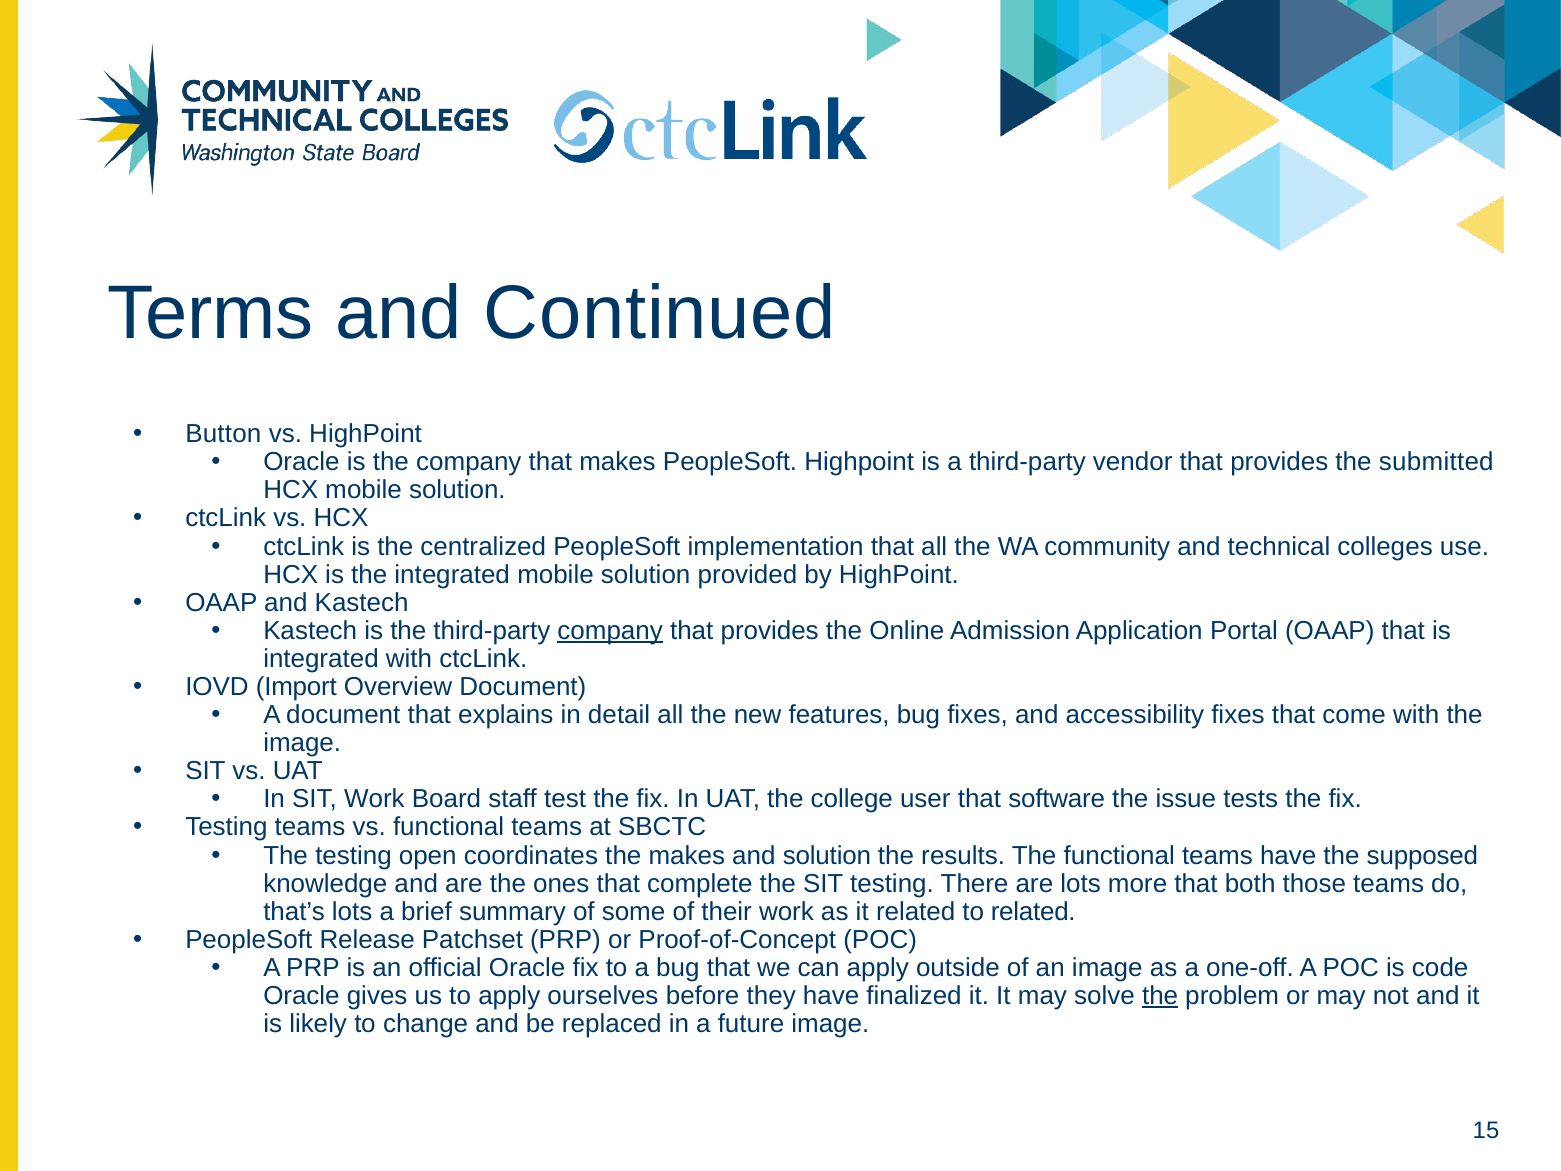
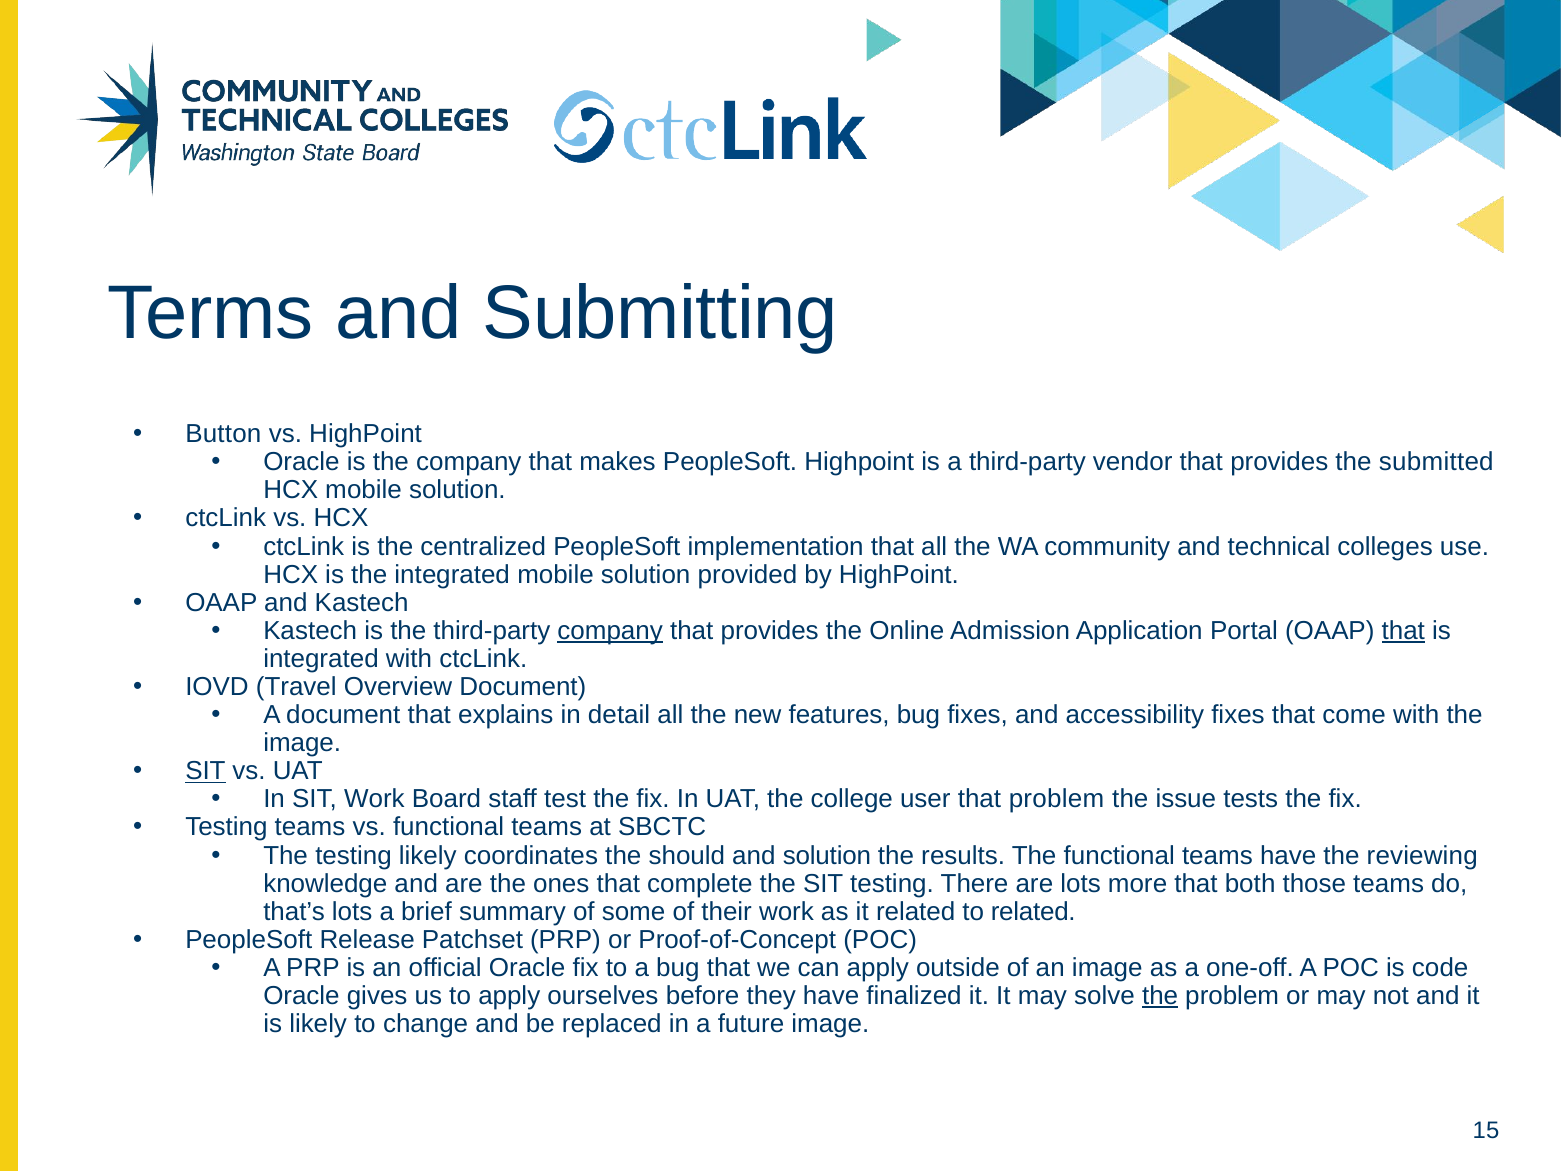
Continued: Continued -> Submitting
that at (1403, 631) underline: none -> present
Import: Import -> Travel
SIT at (205, 771) underline: none -> present
that software: software -> problem
testing open: open -> likely
the makes: makes -> should
supposed: supposed -> reviewing
